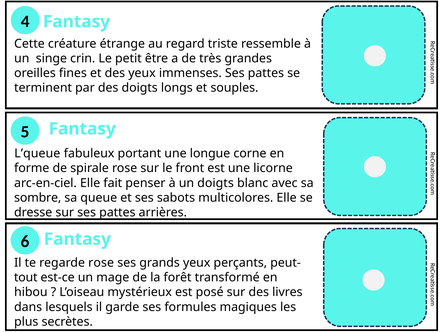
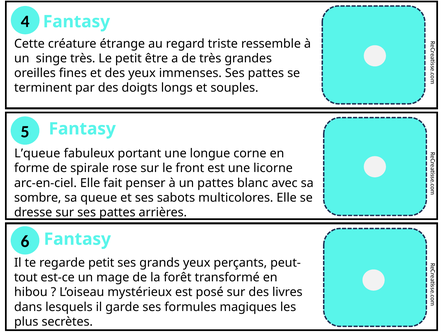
singe crin: crin -> très
un doigts: doigts -> pattes
regarde rose: rose -> petit
